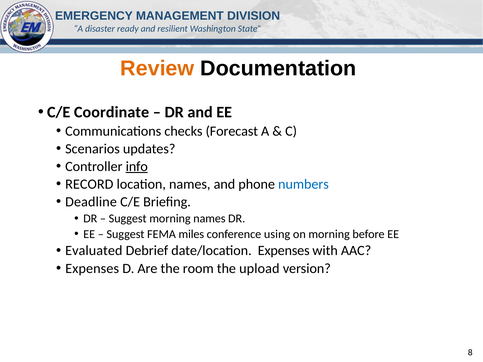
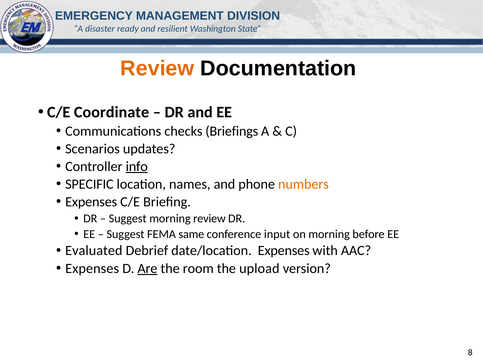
Forecast: Forecast -> Briefings
RECORD: RECORD -> SPECIFIC
numbers colour: blue -> orange
Deadline at (91, 202): Deadline -> Expenses
morning names: names -> review
miles: miles -> same
using: using -> input
Are underline: none -> present
